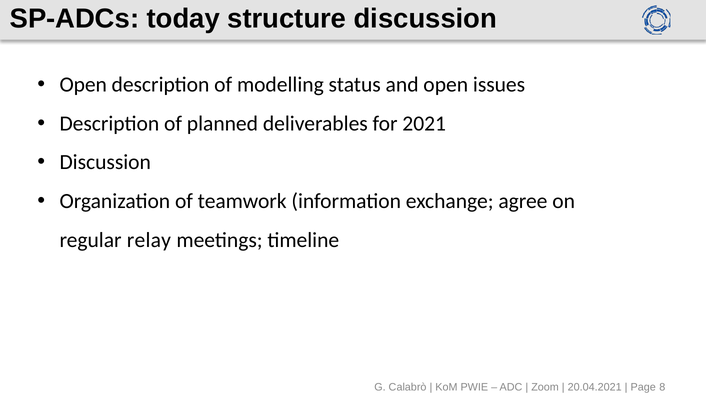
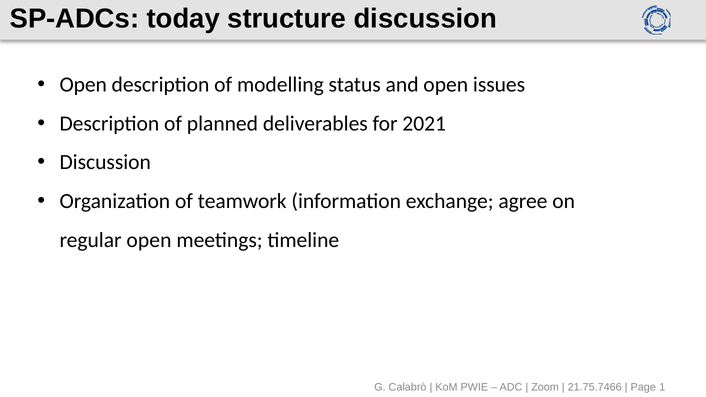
regular relay: relay -> open
20.04.2021: 20.04.2021 -> 21.75.7466
8: 8 -> 1
